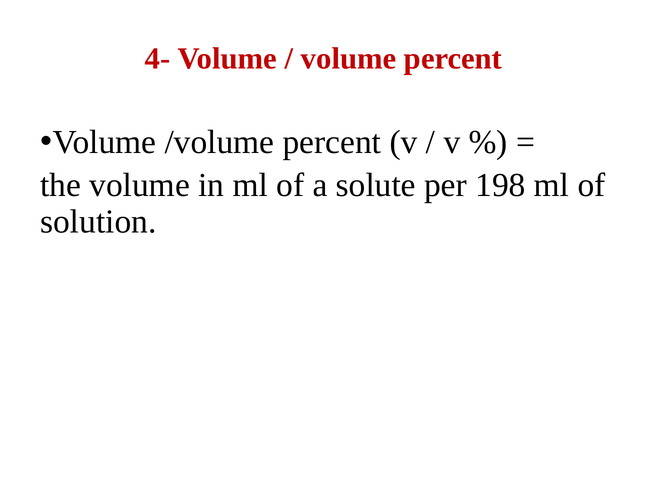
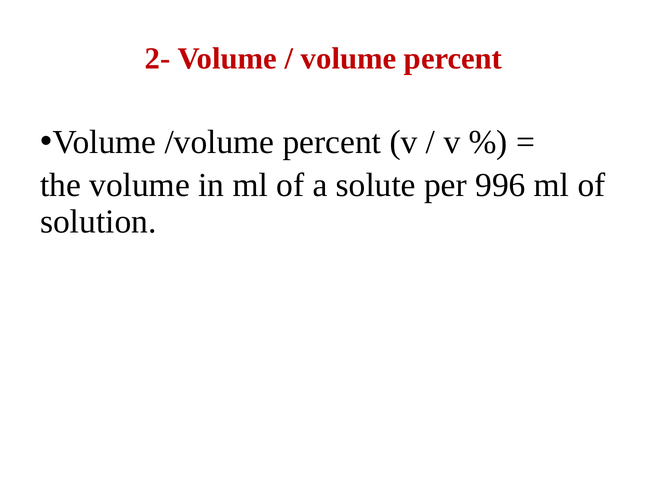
4-: 4- -> 2-
198: 198 -> 996
